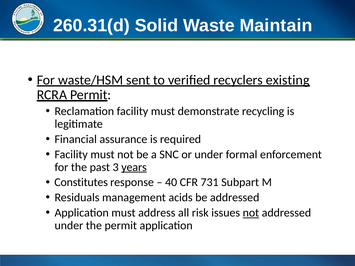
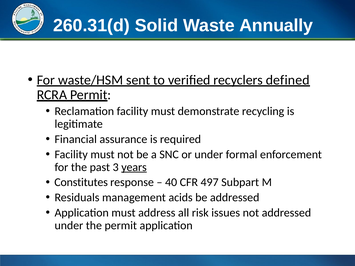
Maintain: Maintain -> Annually
existing: existing -> defined
731: 731 -> 497
not at (251, 213) underline: present -> none
